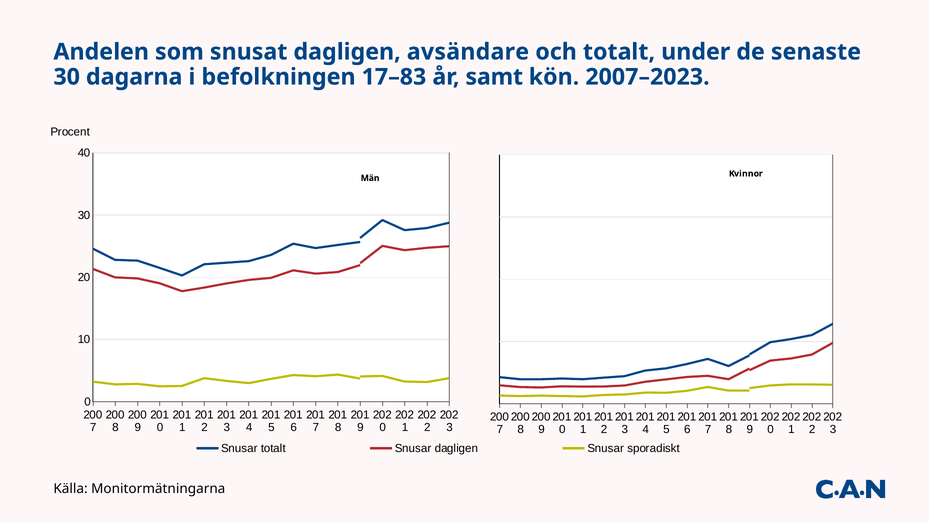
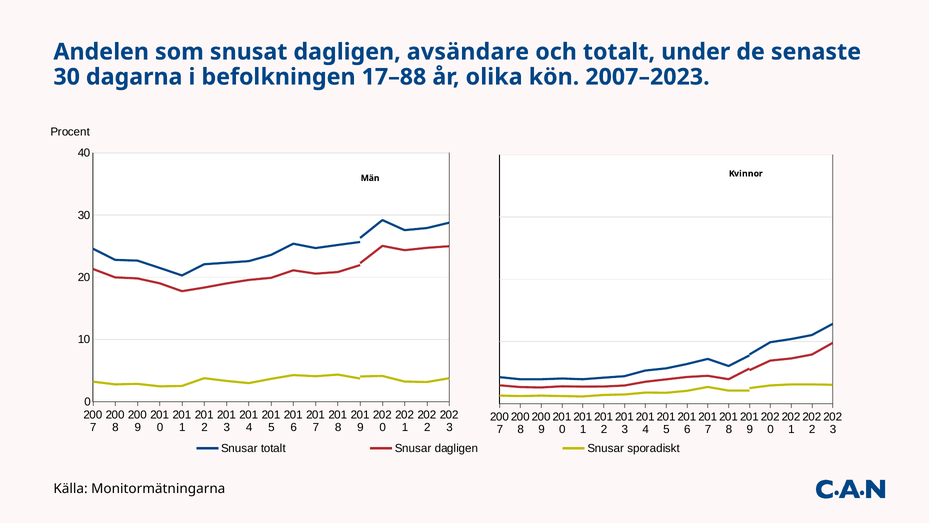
17–83: 17–83 -> 17–88
samt: samt -> olika
